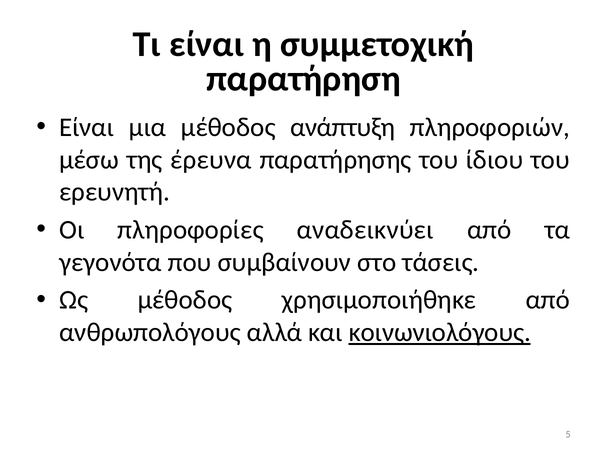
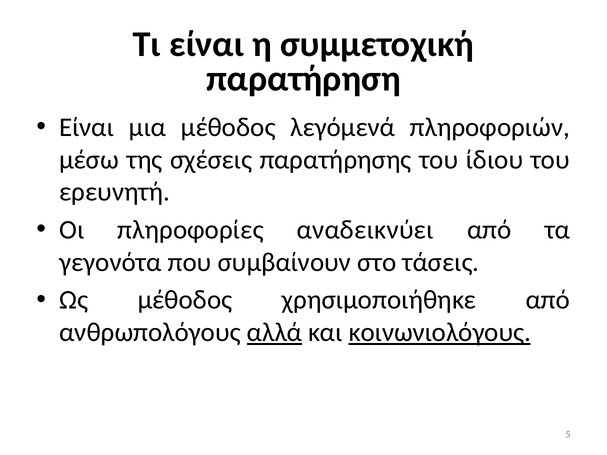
ανάπτυξη: ανάπτυξη -> λεγόμενά
έρευνα: έρευνα -> σχέσεις
αλλά underline: none -> present
